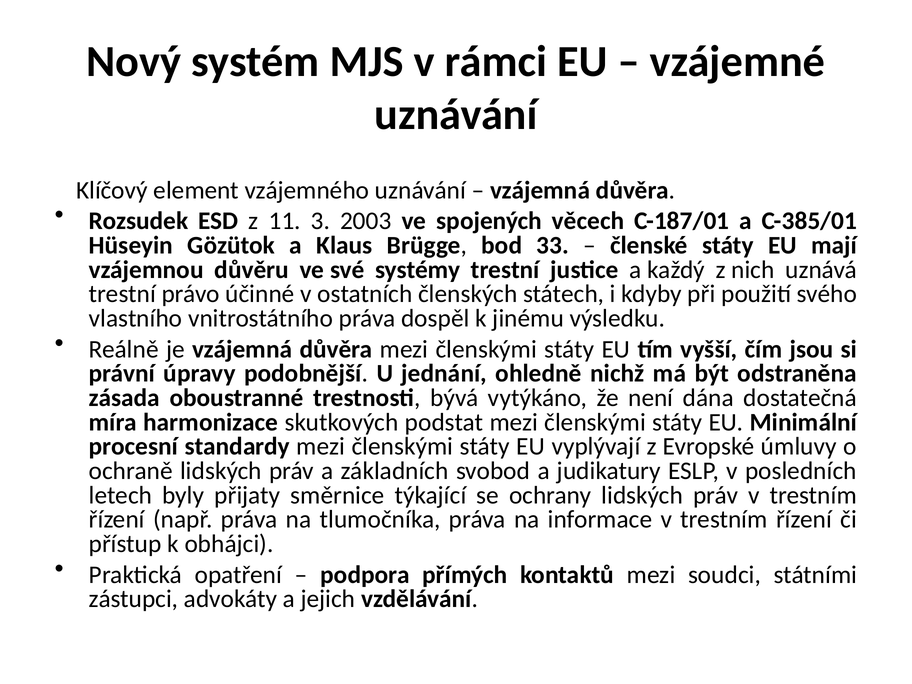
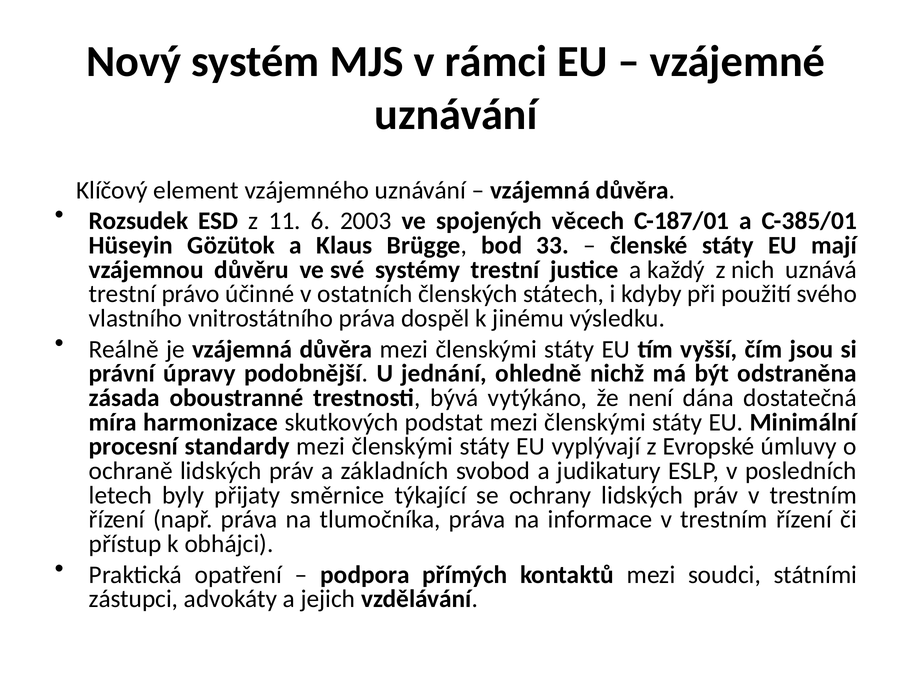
3: 3 -> 6
